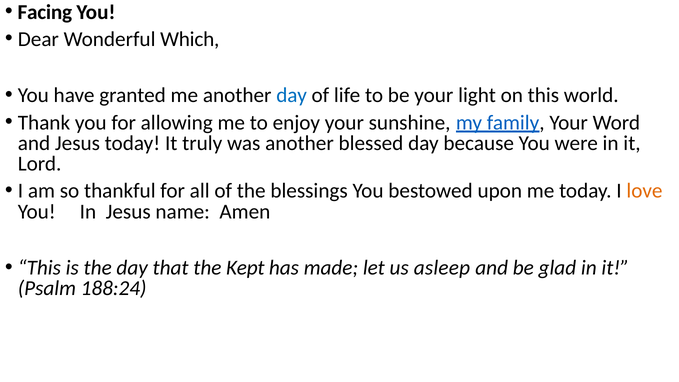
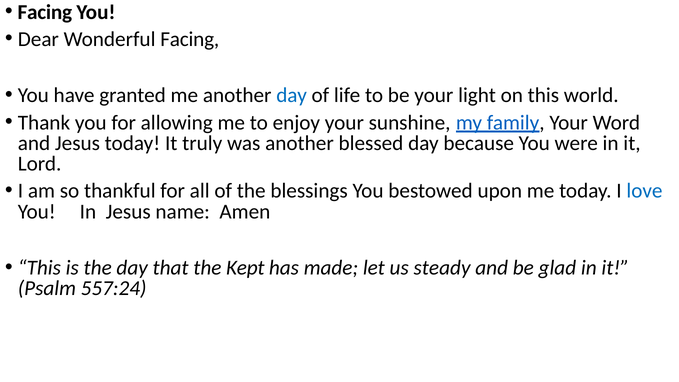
Wonderful Which: Which -> Facing
love colour: orange -> blue
asleep: asleep -> steady
188:24: 188:24 -> 557:24
